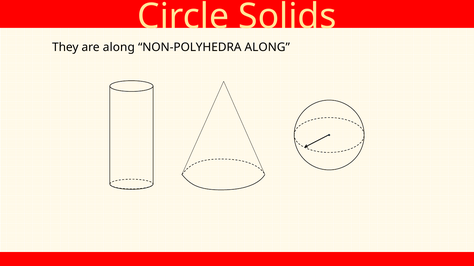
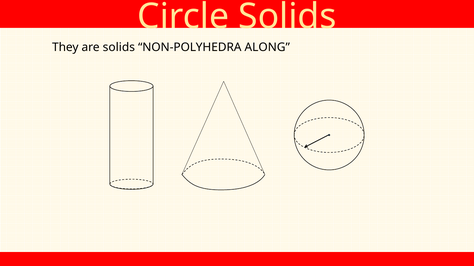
are along: along -> solids
